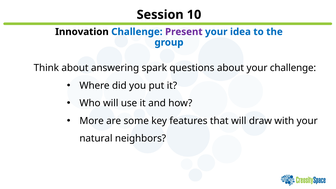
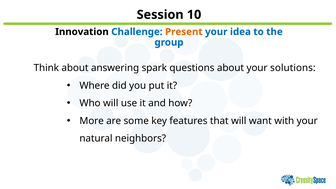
Present colour: purple -> orange
your challenge: challenge -> solutions
draw: draw -> want
